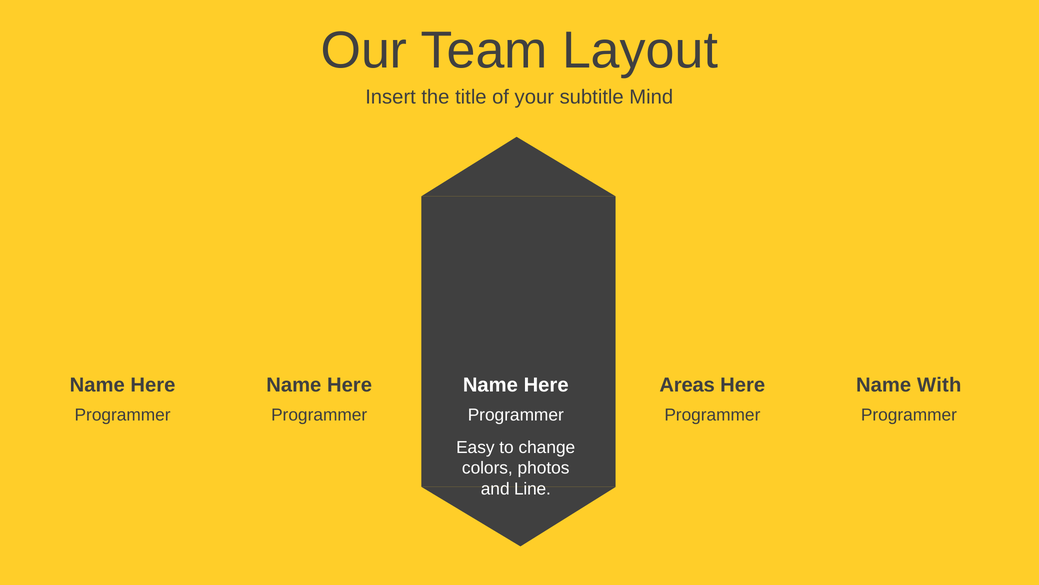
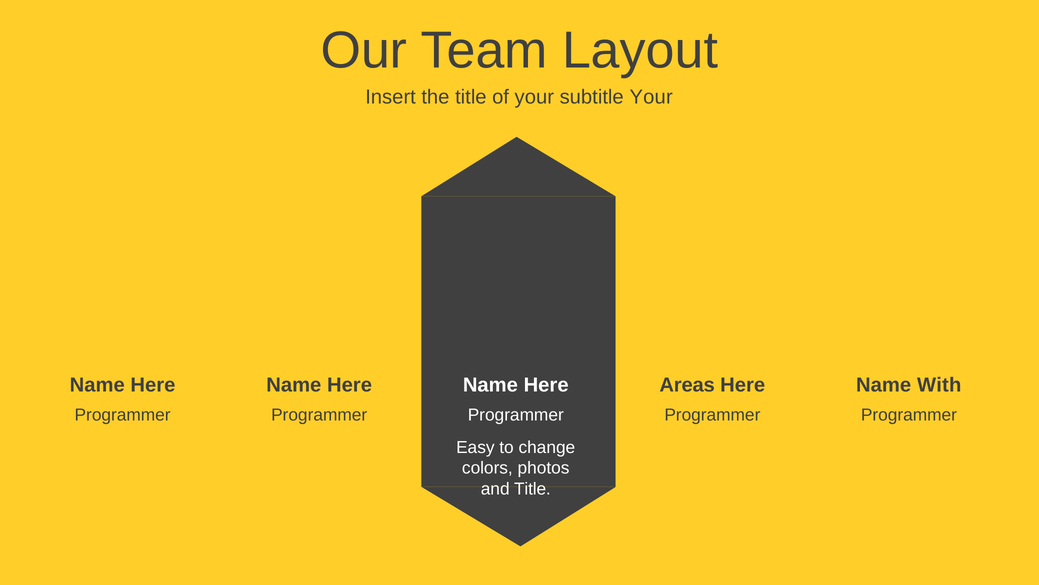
subtitle Mind: Mind -> Your
and Line: Line -> Title
